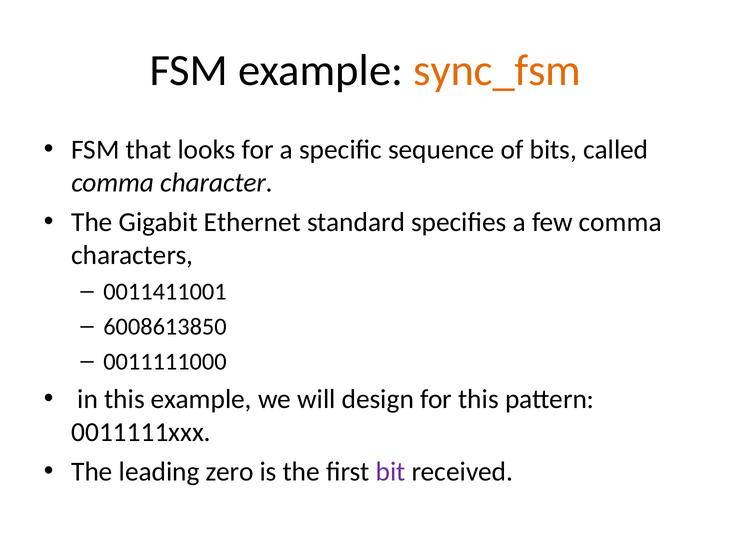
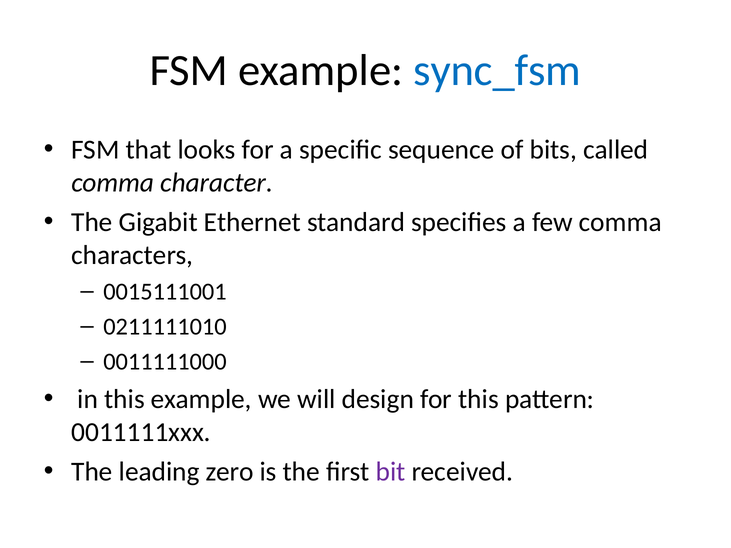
sync_fsm colour: orange -> blue
0011411001: 0011411001 -> 0015111001
6008613850: 6008613850 -> 0211111010
